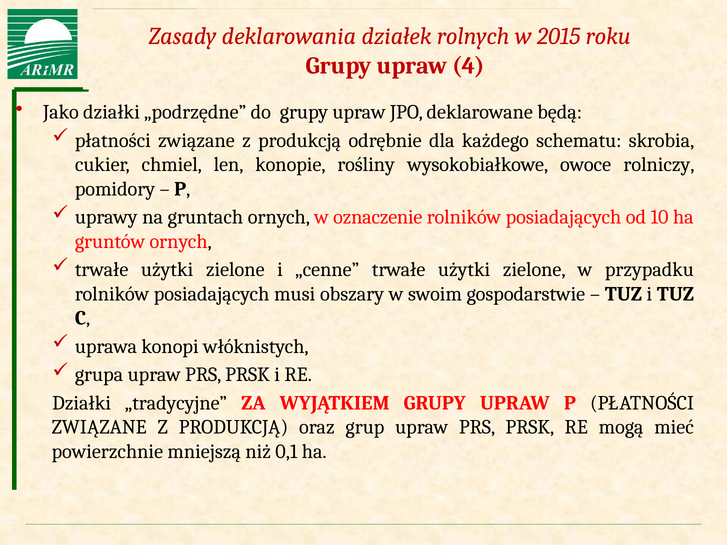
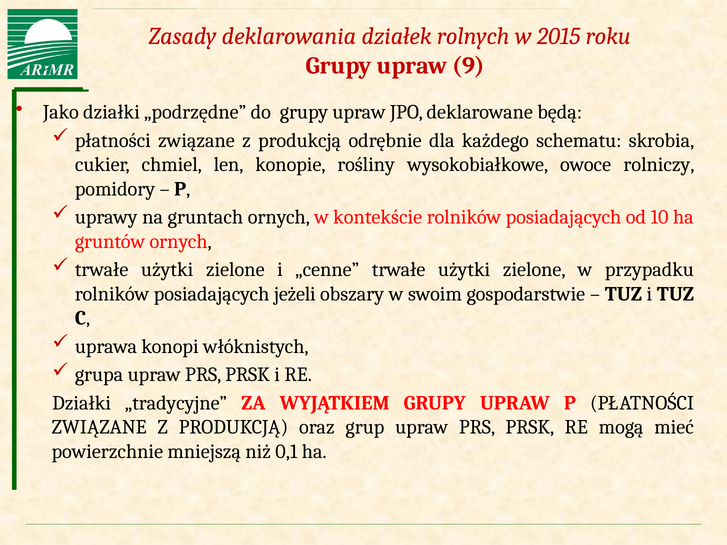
4: 4 -> 9
oznaczenie: oznaczenie -> kontekście
musi: musi -> jeżeli
